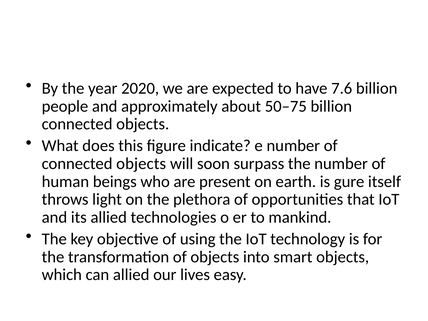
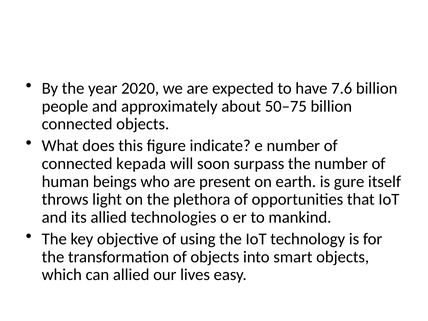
objects at (141, 164): objects -> kepada
